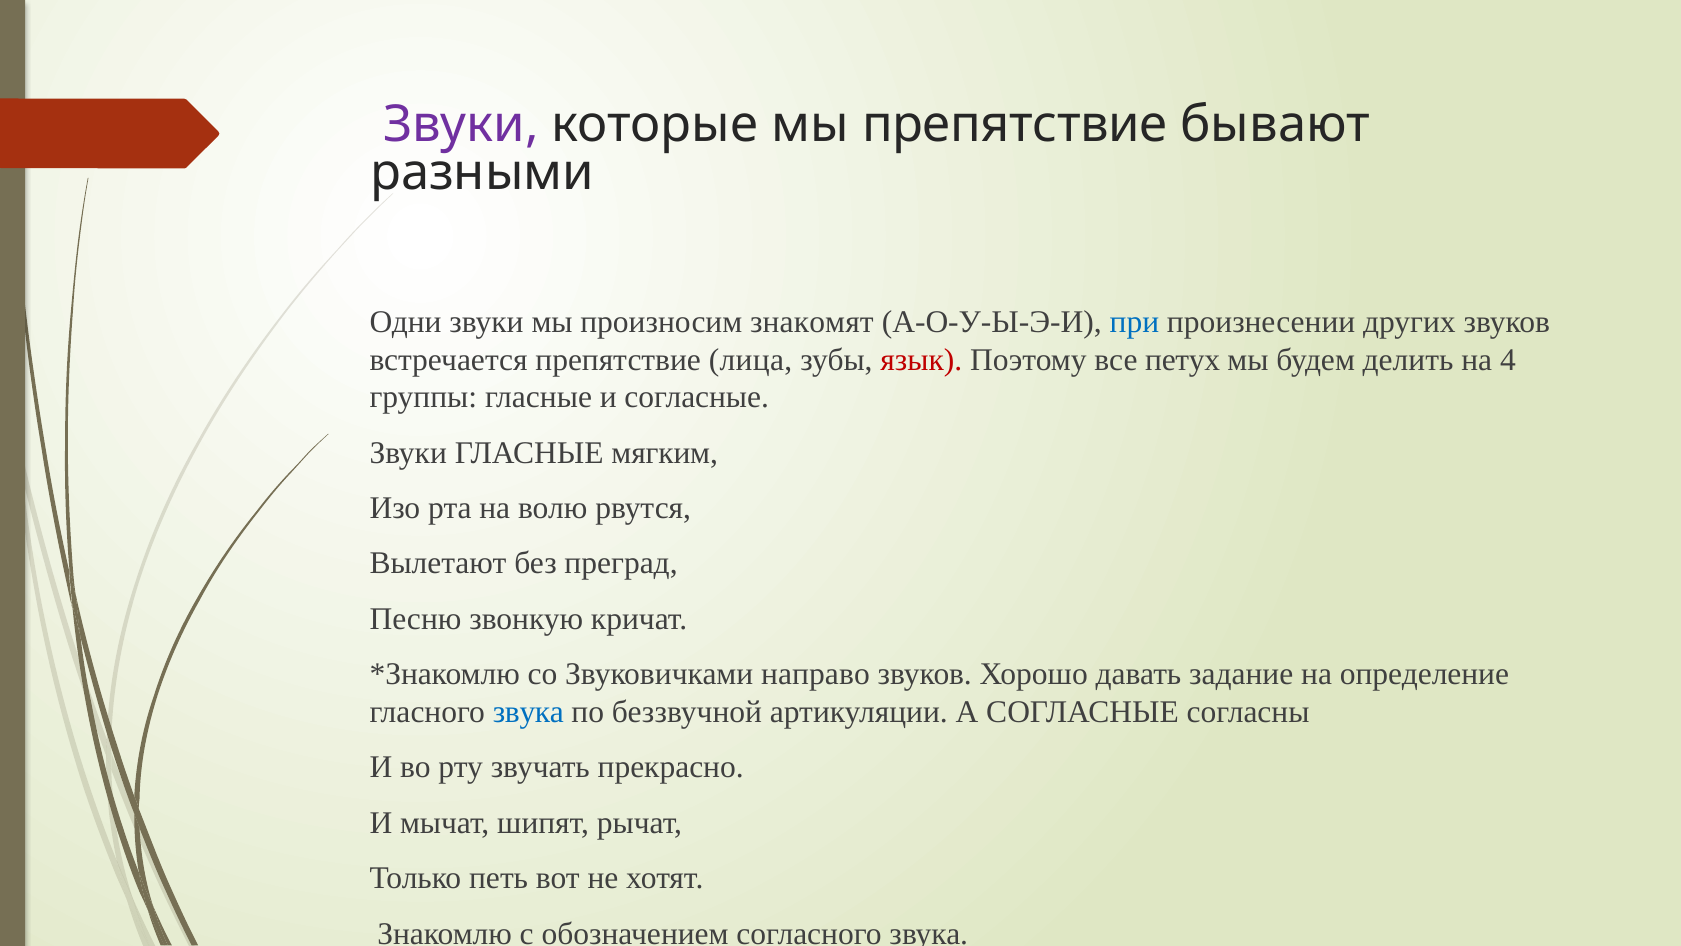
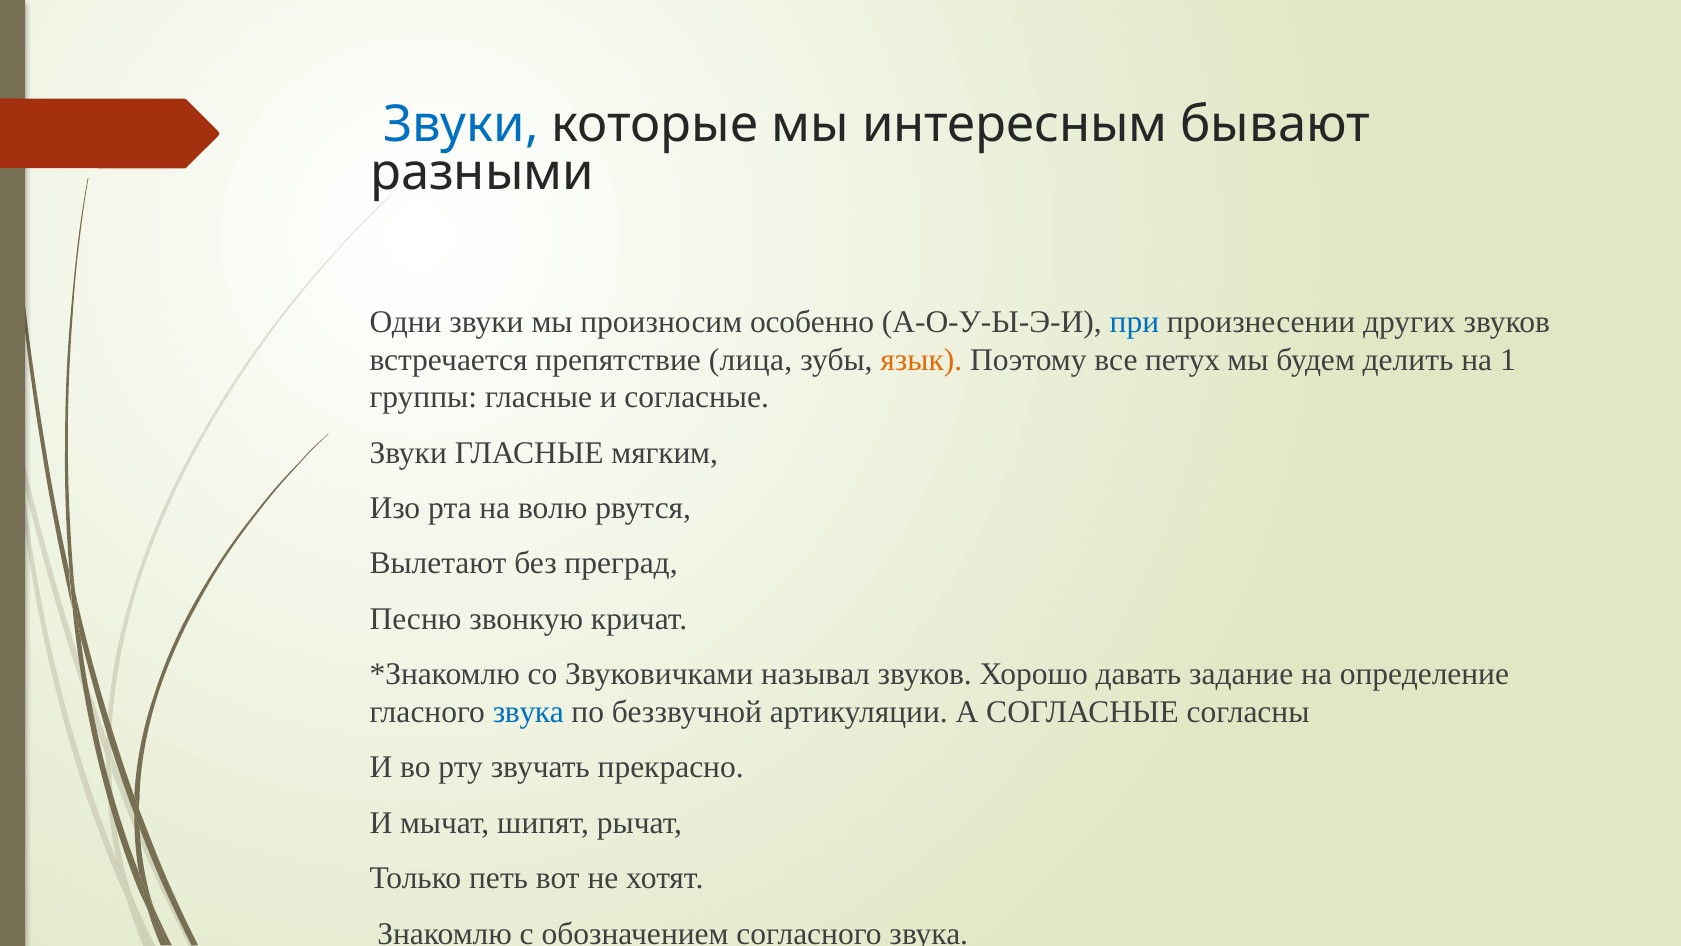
Звуки at (461, 124) colour: purple -> blue
мы препятствие: препятствие -> интересным
знакомят: знакомят -> особенно
язык colour: red -> orange
4: 4 -> 1
направо: направо -> называл
